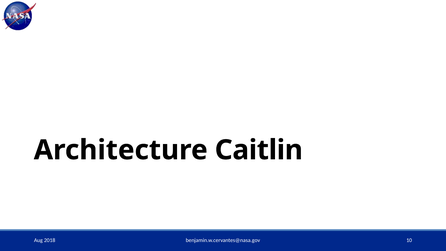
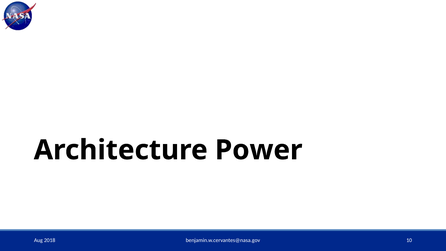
Caitlin: Caitlin -> Power
